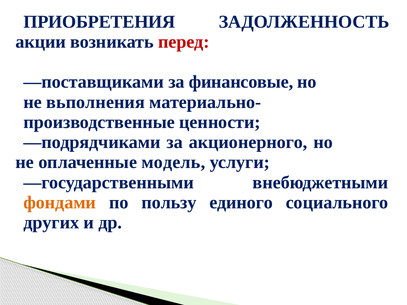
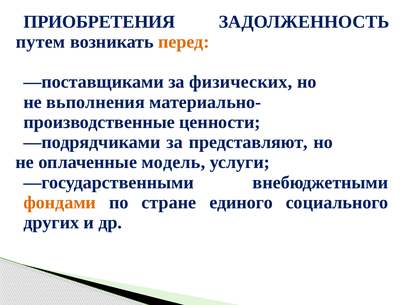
акции: акции -> путем
перед colour: red -> orange
финансовые: финансовые -> физических
акционерного: акционерного -> представляют
пользу: пользу -> стране
